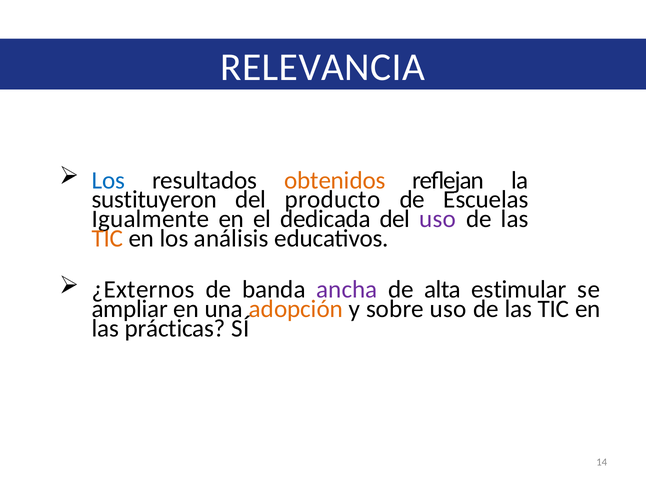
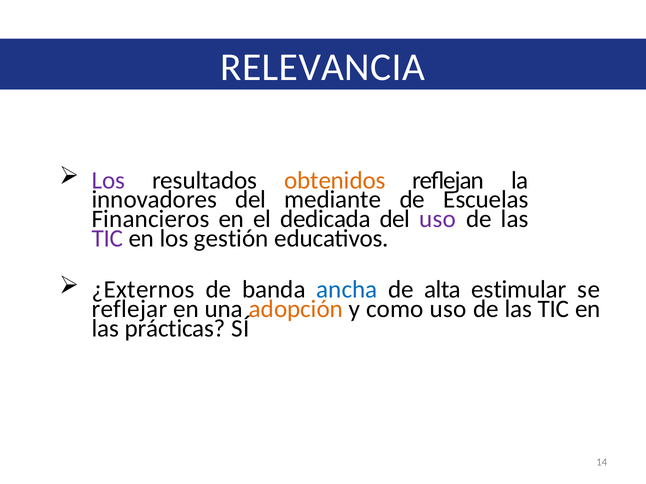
Los at (108, 180) colour: blue -> purple
sustituyeron: sustituyeron -> innovadores
producto: producto -> mediante
Igualmente: Igualmente -> Financieros
TIC at (107, 239) colour: orange -> purple
análisis: análisis -> gestión
ancha colour: purple -> blue
ampliar: ampliar -> reflejar
sobre: sobre -> como
